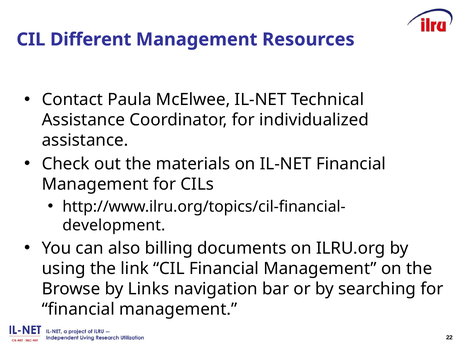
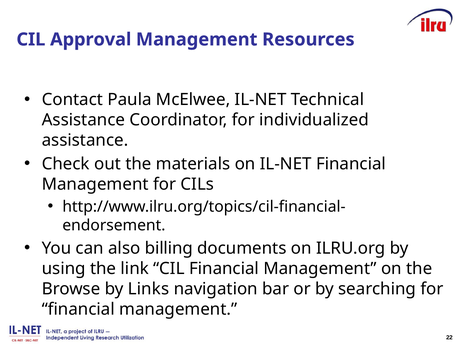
Different: Different -> Approval
development: development -> endorsement
